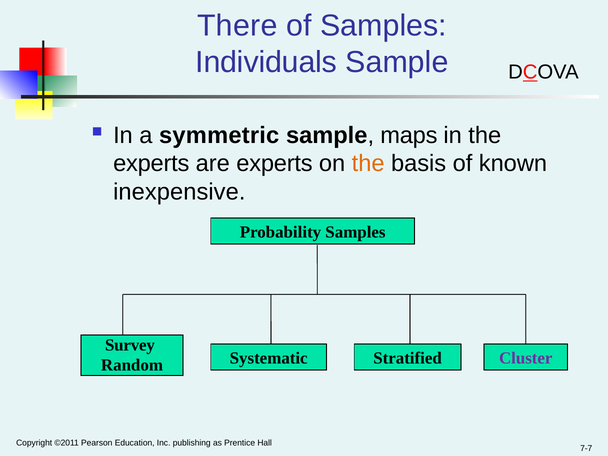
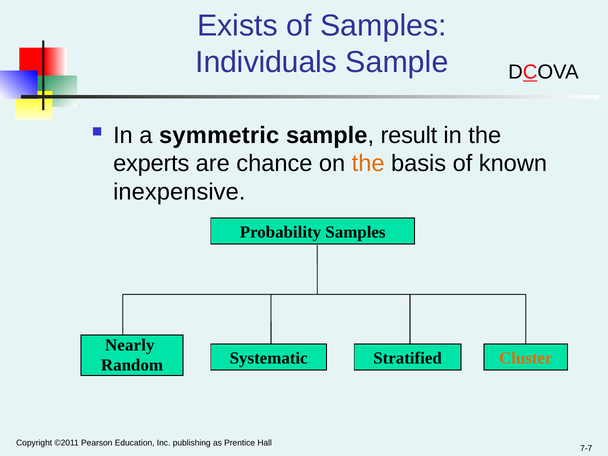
There: There -> Exists
maps: maps -> result
are experts: experts -> chance
Survey: Survey -> Nearly
Cluster colour: purple -> orange
